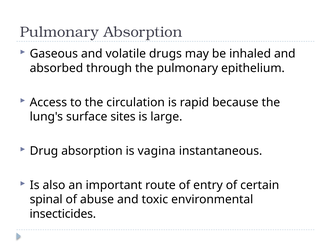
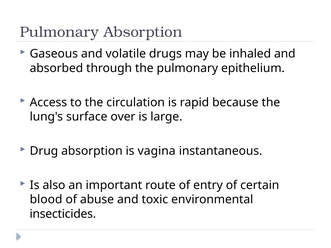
sites: sites -> over
spinal: spinal -> blood
